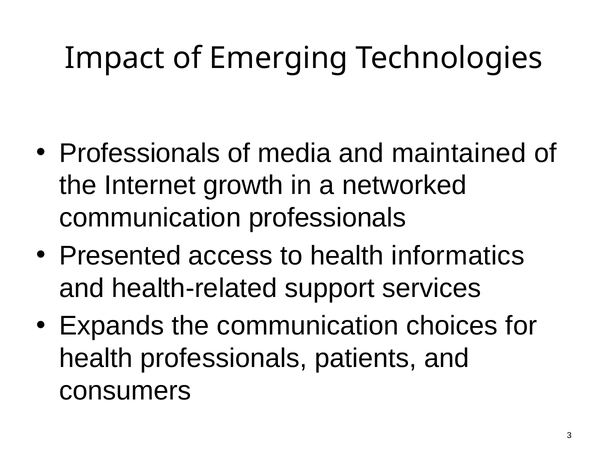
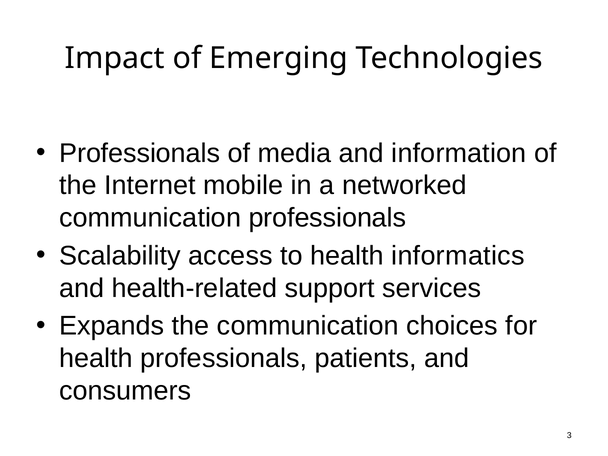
maintained: maintained -> information
growth: growth -> mobile
Presented: Presented -> Scalability
